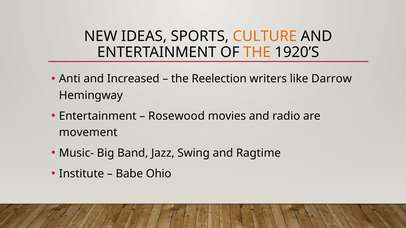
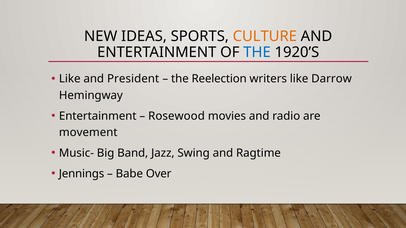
THE at (257, 52) colour: orange -> blue
Anti at (70, 79): Anti -> Like
Increased: Increased -> President
Institute: Institute -> Jennings
Ohio: Ohio -> Over
